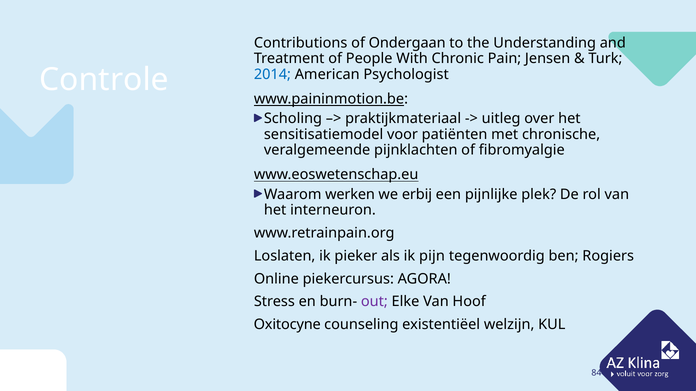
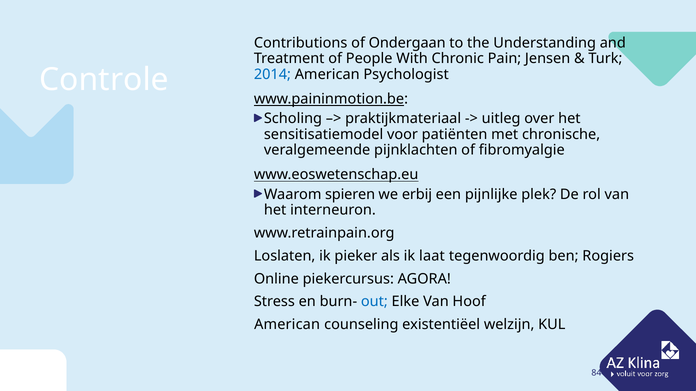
werken: werken -> spieren
pijn: pijn -> laat
out colour: purple -> blue
Oxitocyne at (287, 325): Oxitocyne -> American
